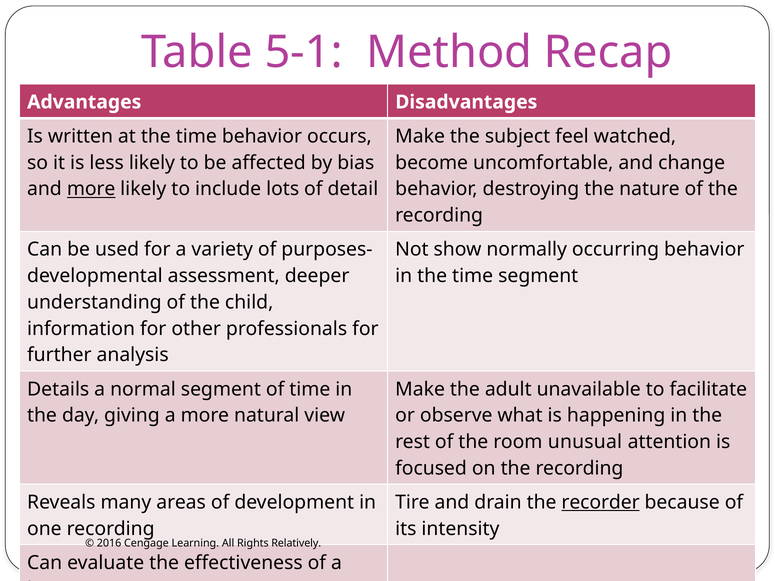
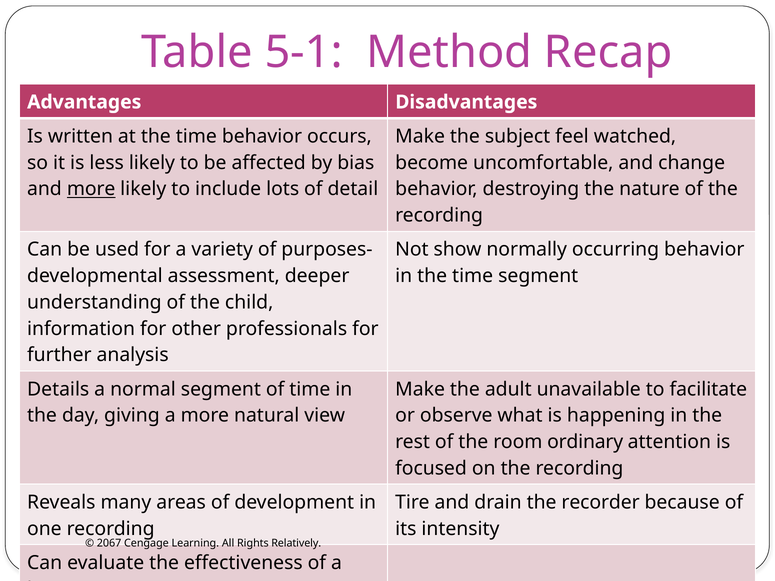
unusual: unusual -> ordinary
recorder underline: present -> none
2016: 2016 -> 2067
